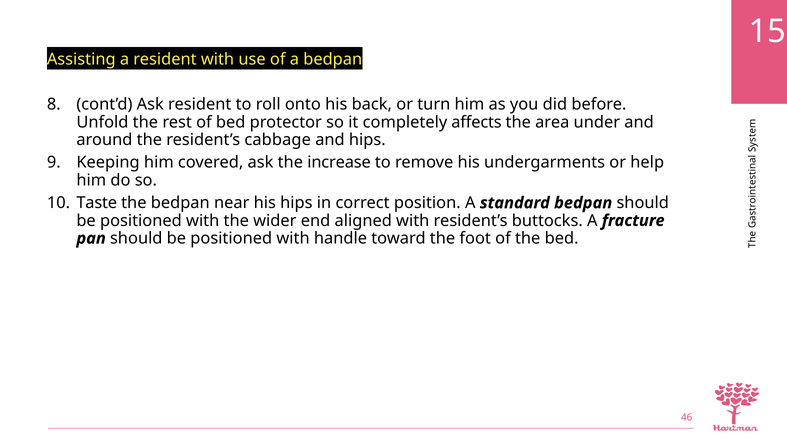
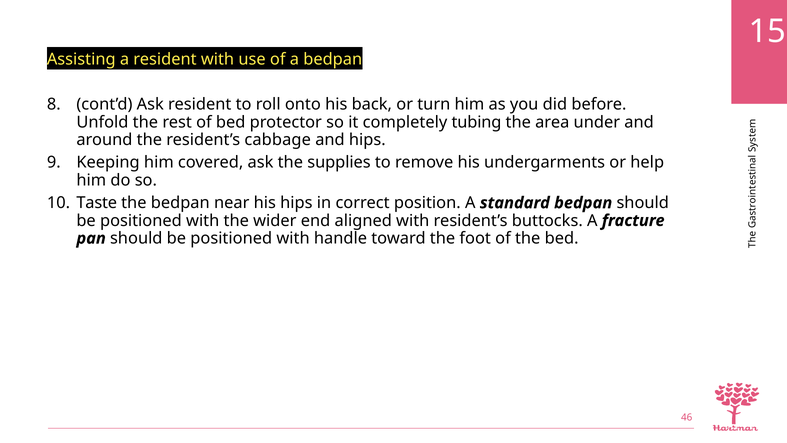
affects: affects -> tubing
increase: increase -> supplies
